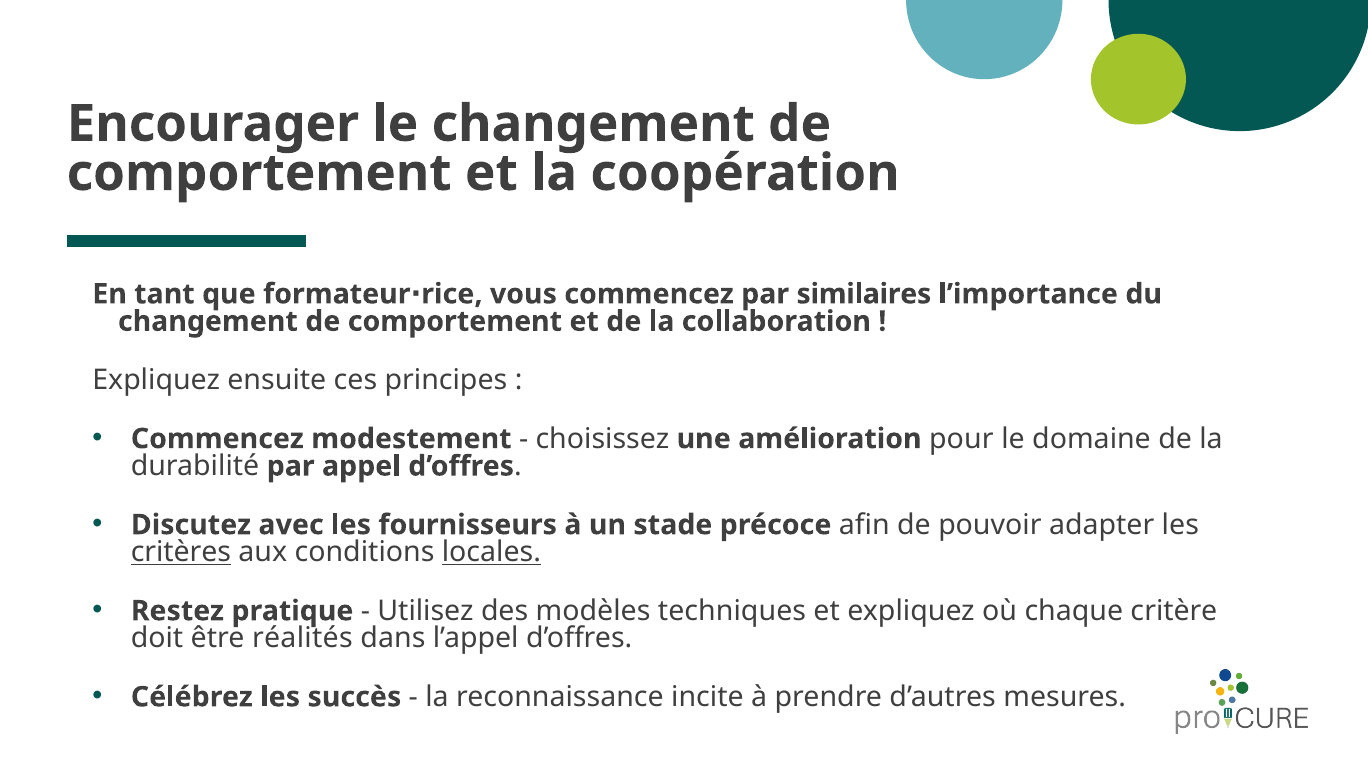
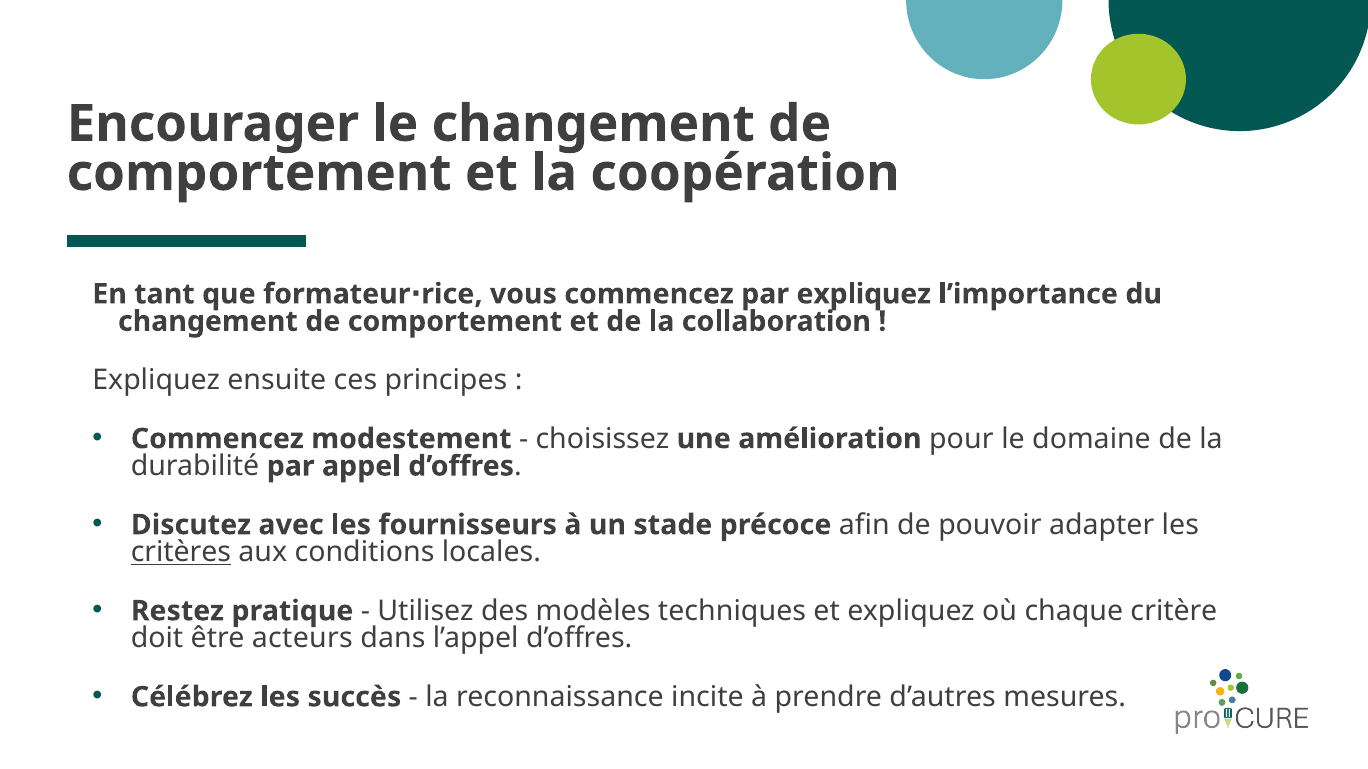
par similaires: similaires -> expliquez
locales underline: present -> none
réalités: réalités -> acteurs
